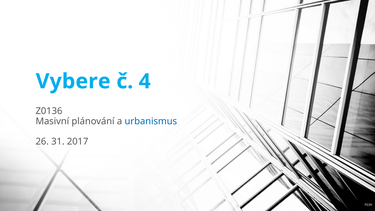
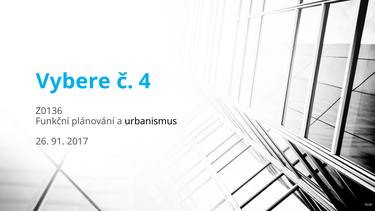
Masivní: Masivní -> Funkční
urbanismus colour: blue -> black
31: 31 -> 91
